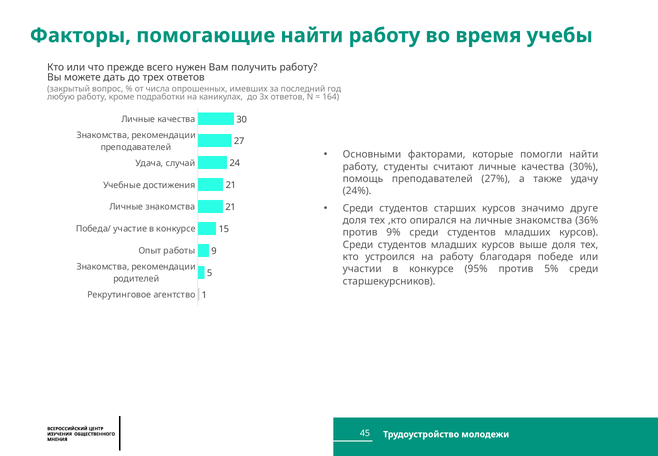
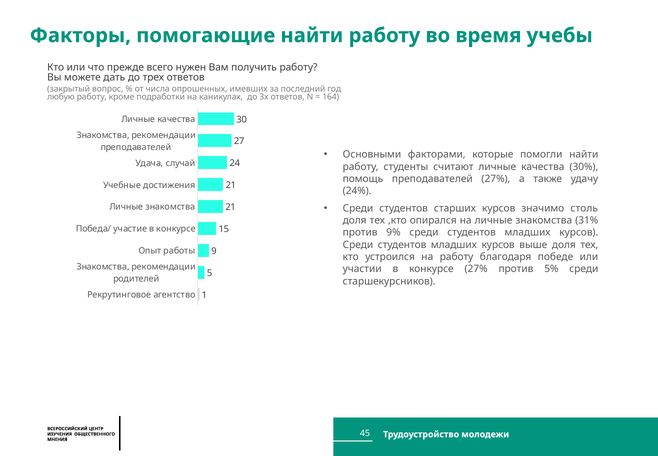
друге: друге -> столь
36%: 36% -> 31%
конкурсе 95%: 95% -> 27%
